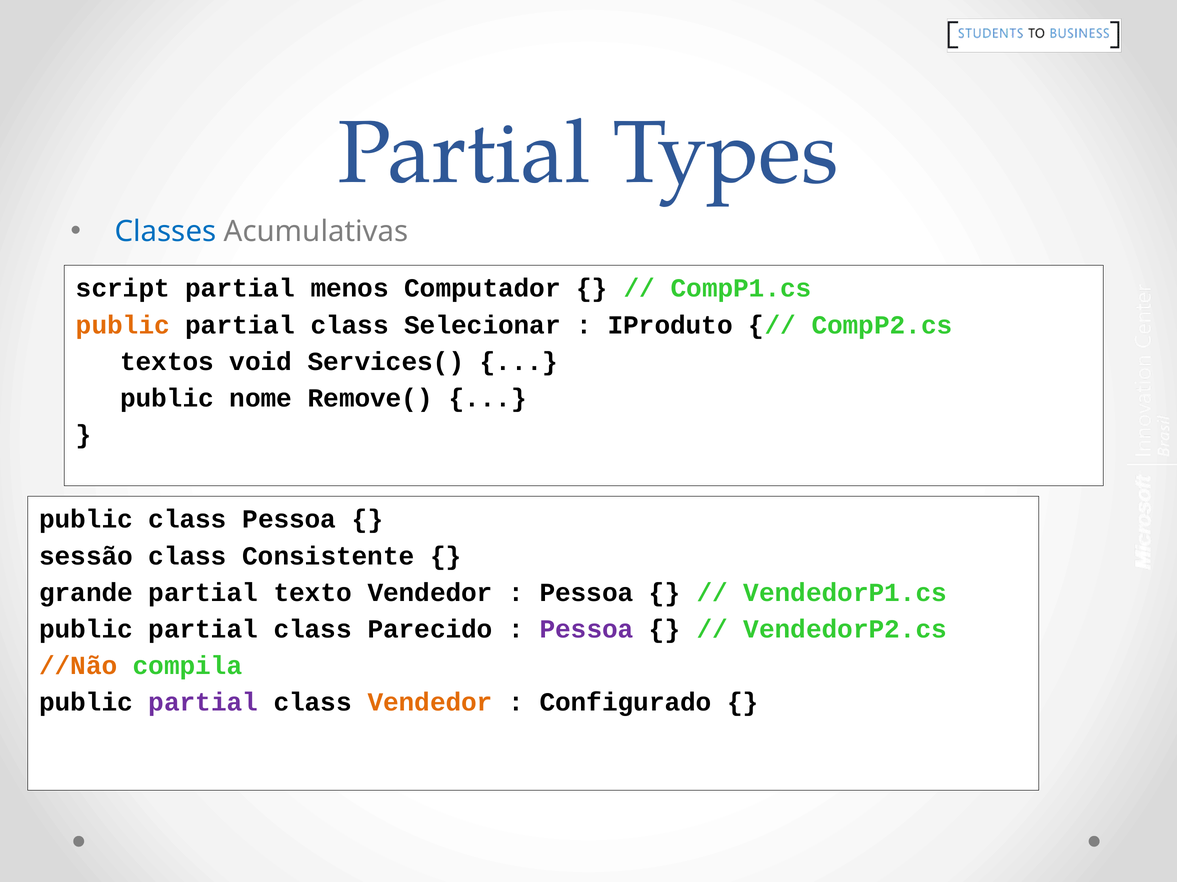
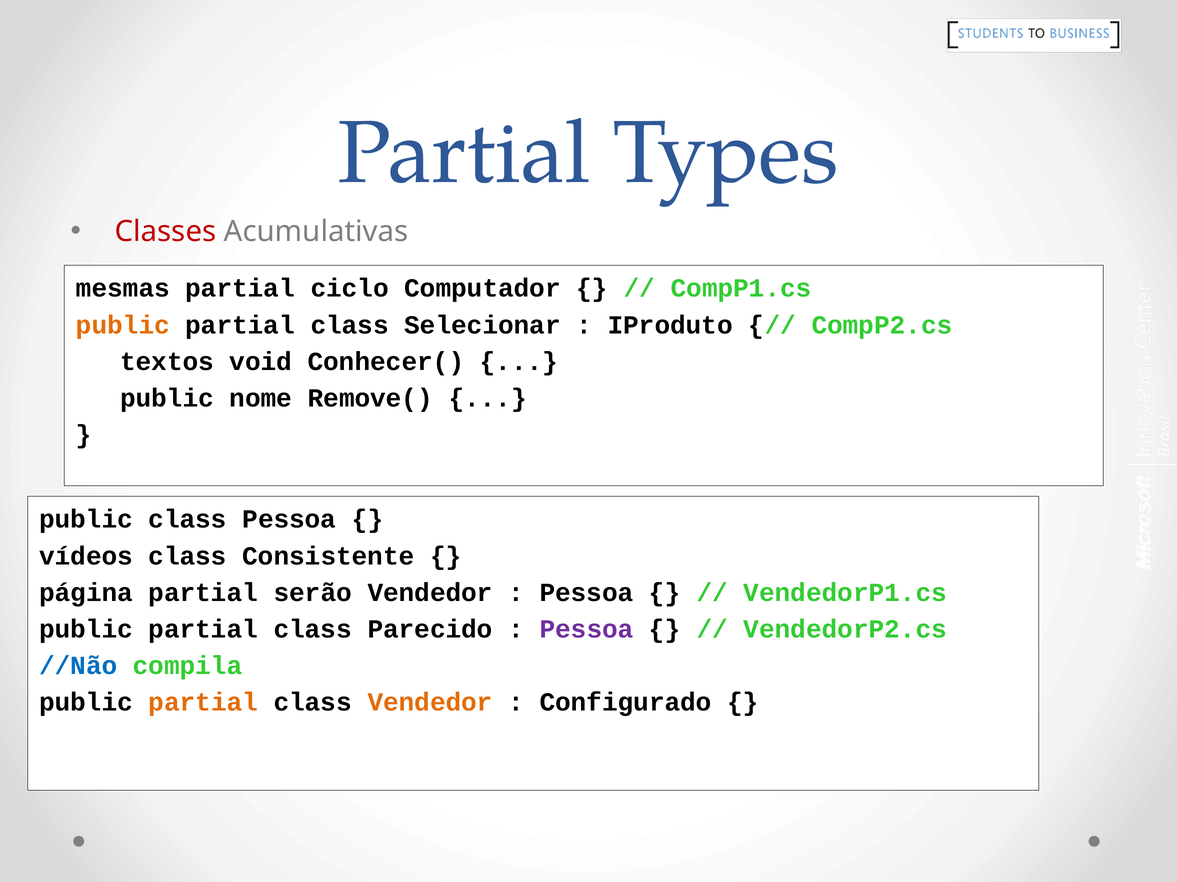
Classes at (165, 232) colour: blue -> red
script: script -> mesmas
menos: menos -> ciclo
Services(: Services( -> Conhecer(
sessão: sessão -> vídeos
grande: grande -> página
texto: texto -> serão
//Não colour: orange -> blue
partial at (203, 703) colour: purple -> orange
